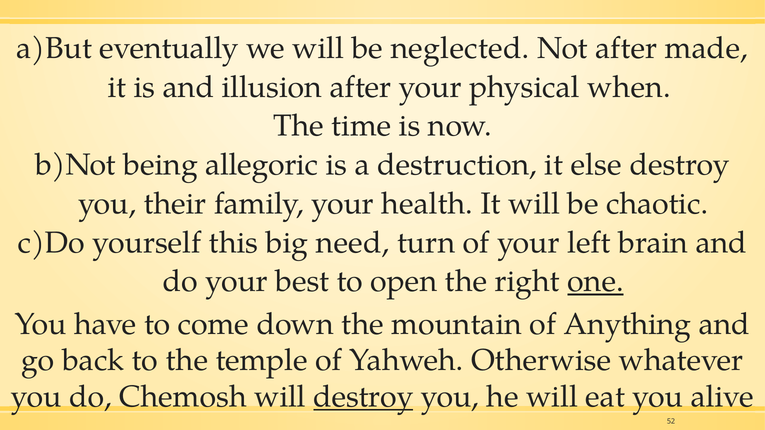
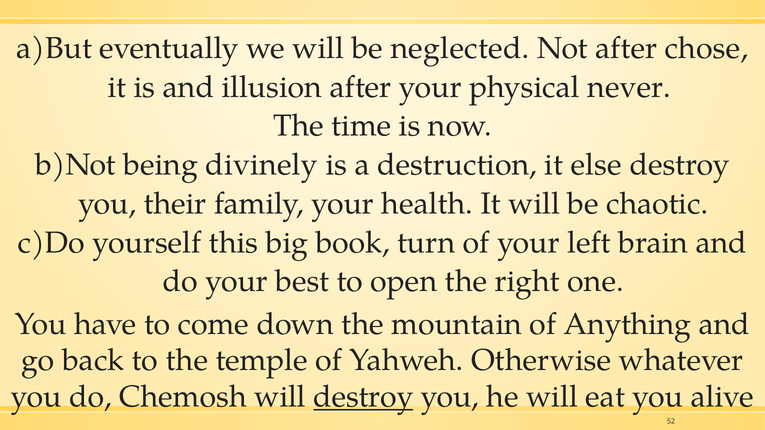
made: made -> chose
when: when -> never
allegoric: allegoric -> divinely
need: need -> book
one underline: present -> none
